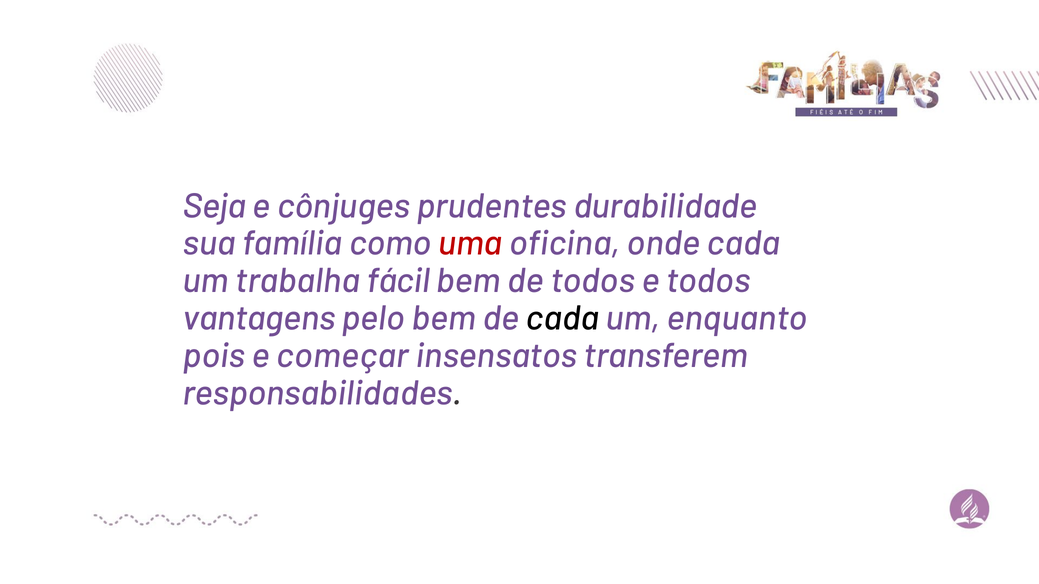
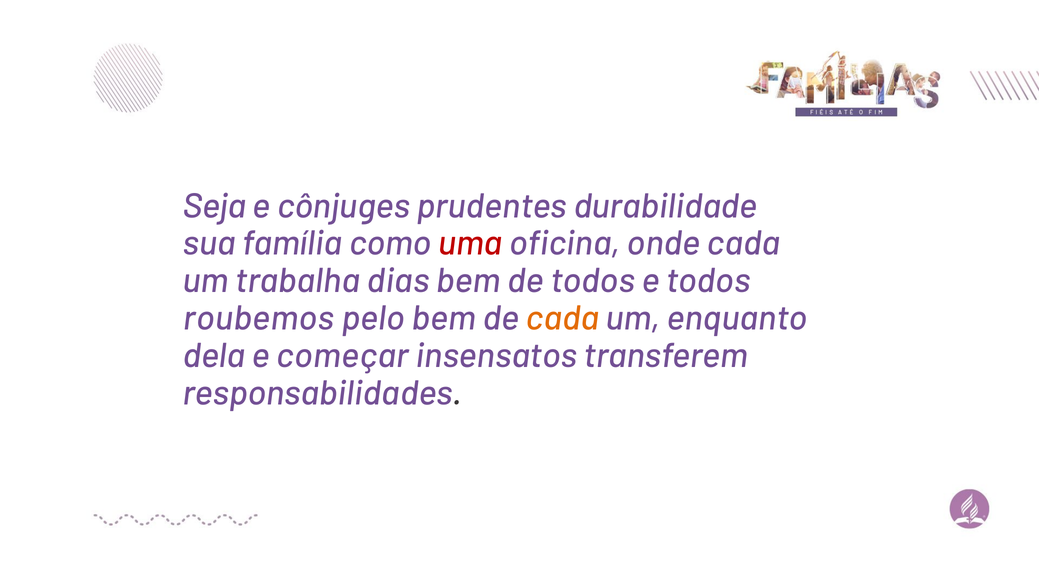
fácil: fácil -> dias
vantagens: vantagens -> roubemos
cada at (562, 319) colour: black -> orange
pois: pois -> dela
